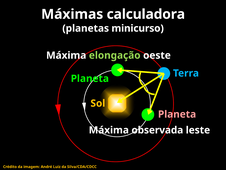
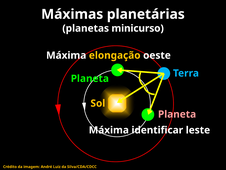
calculadora: calculadora -> planetárias
elongação colour: light green -> yellow
observada: observada -> identificar
